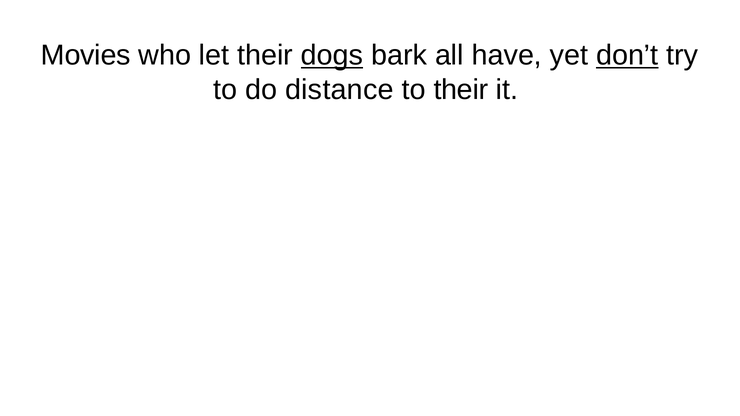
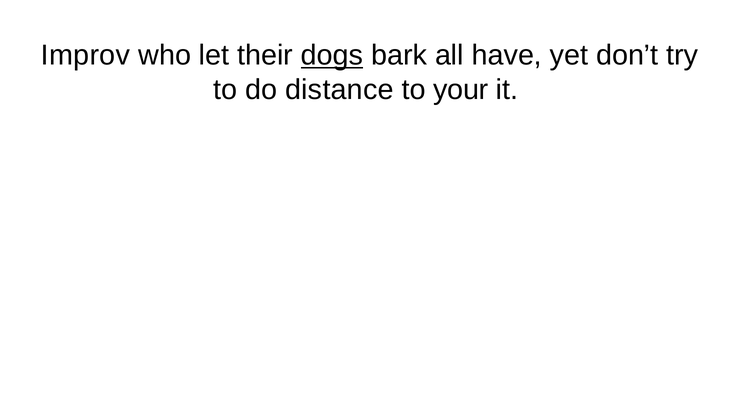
Movies: Movies -> Improv
don’t underline: present -> none
to their: their -> your
